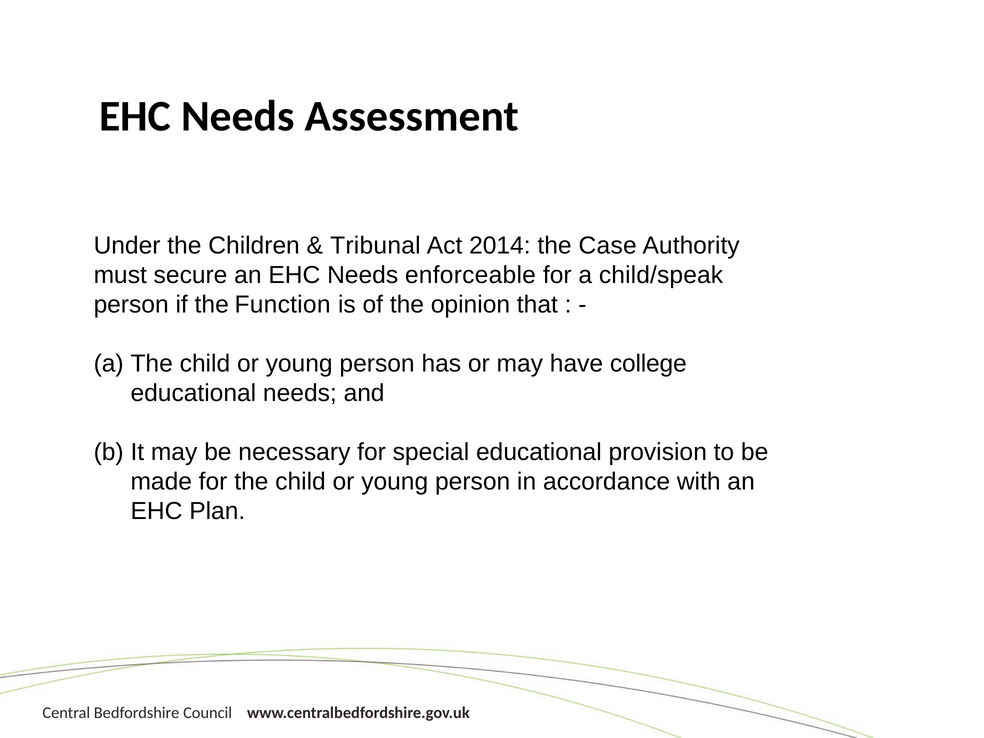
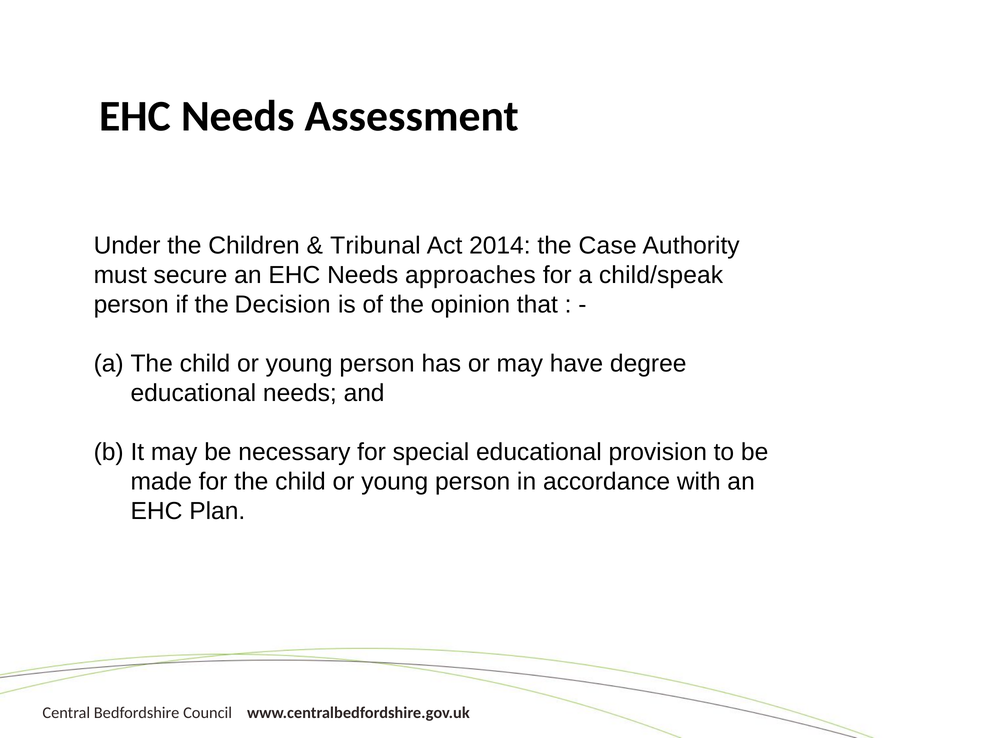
enforceable: enforceable -> approaches
Function: Function -> Decision
college: college -> degree
